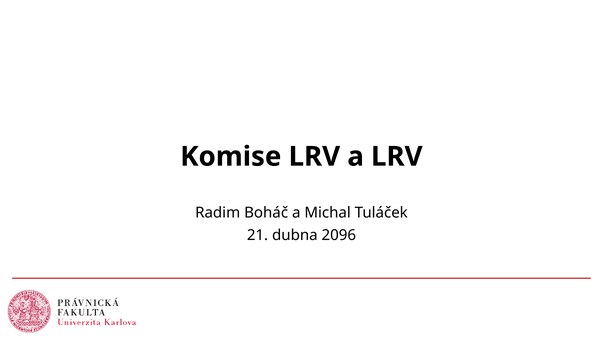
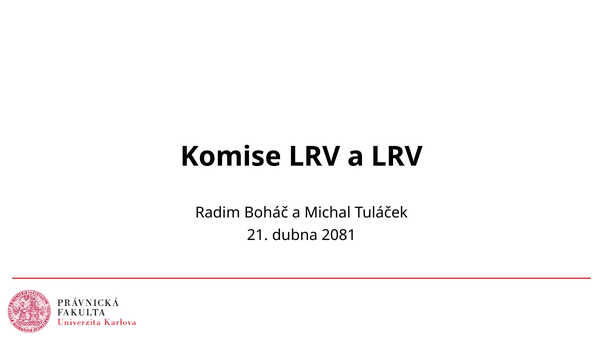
2096: 2096 -> 2081
